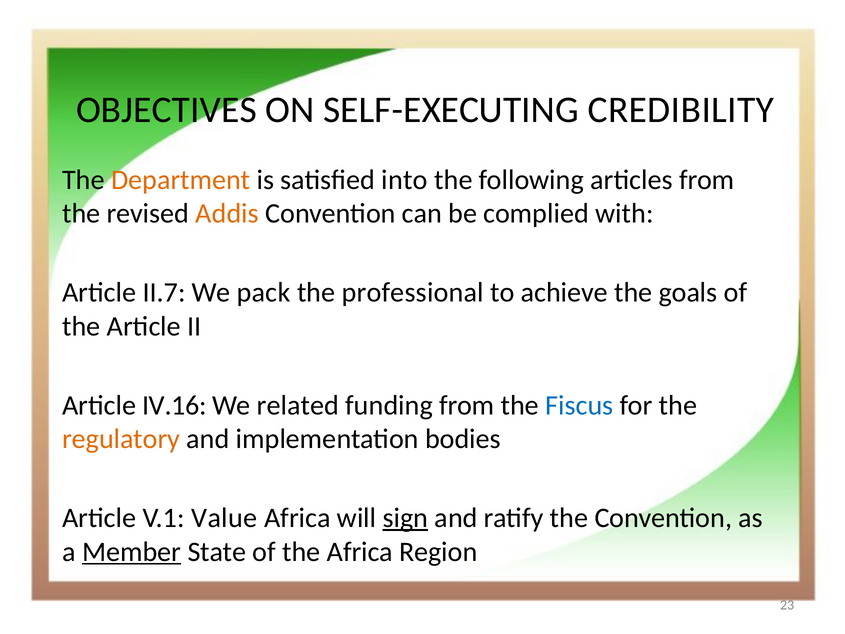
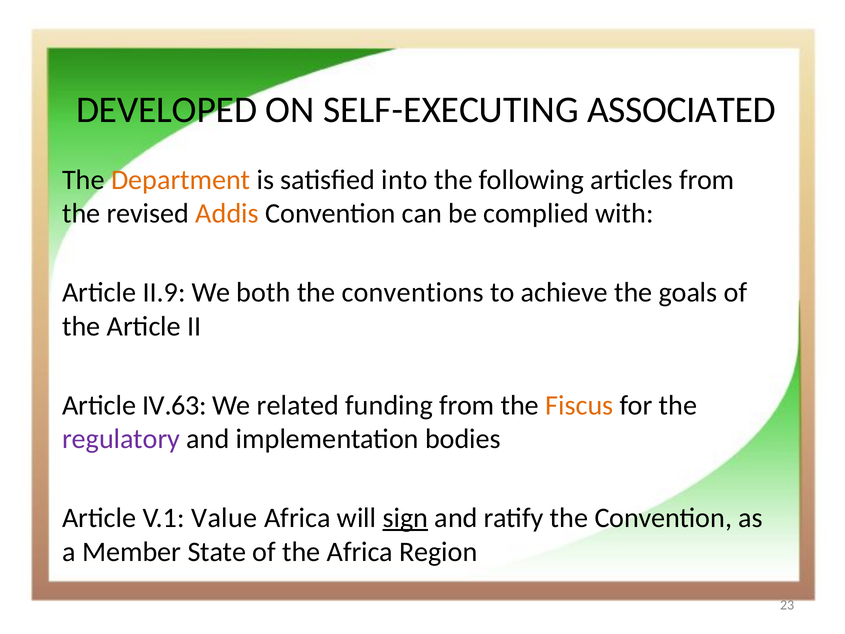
OBJECTIVES: OBJECTIVES -> DEVELOPED
CREDIBILITY: CREDIBILITY -> ASSOCIATED
II.7: II.7 -> II.9
pack: pack -> both
professional: professional -> conventions
IV.16: IV.16 -> IV.63
Fiscus colour: blue -> orange
regulatory colour: orange -> purple
Member underline: present -> none
